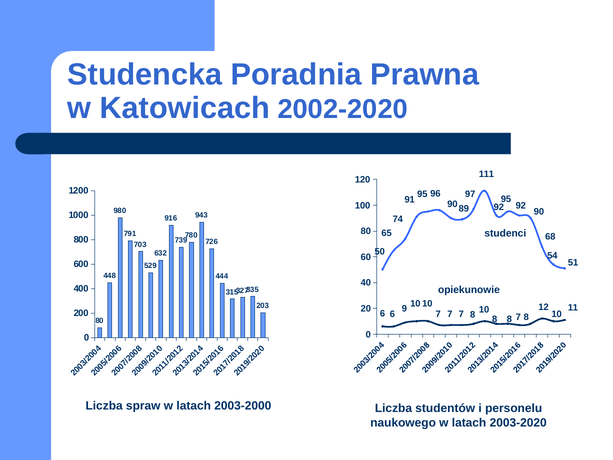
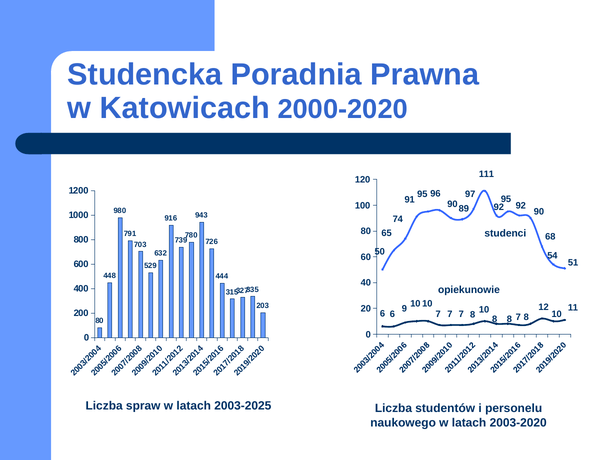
2002-2020: 2002-2020 -> 2000-2020
2003-2000: 2003-2000 -> 2003-2025
